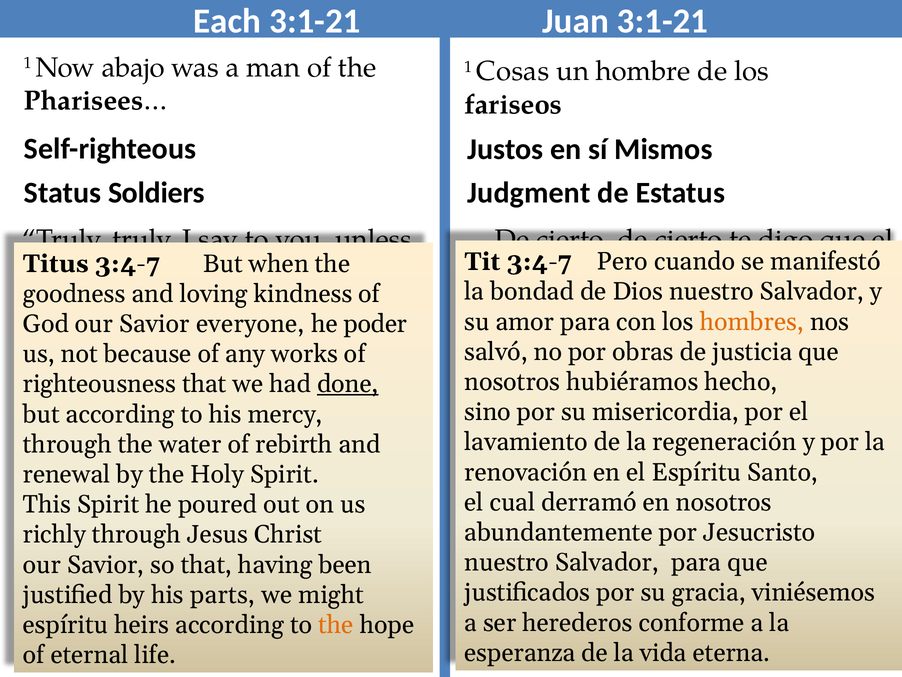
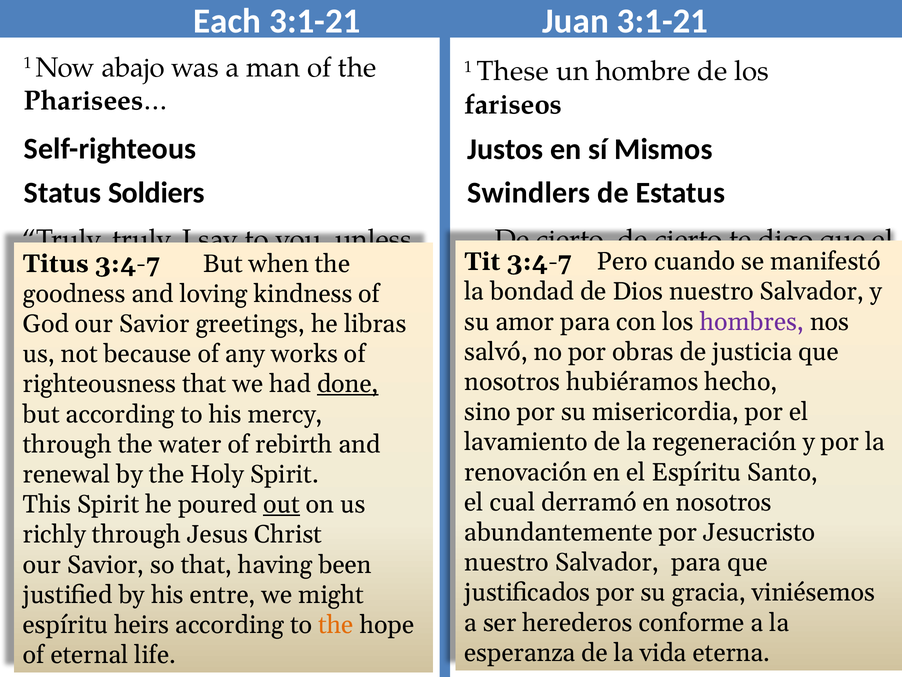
Cosas: Cosas -> These
Judgment: Judgment -> Swindlers
hombres colour: orange -> purple
everyone: everyone -> greetings
poder: poder -> libras
out underline: none -> present
parts: parts -> entre
